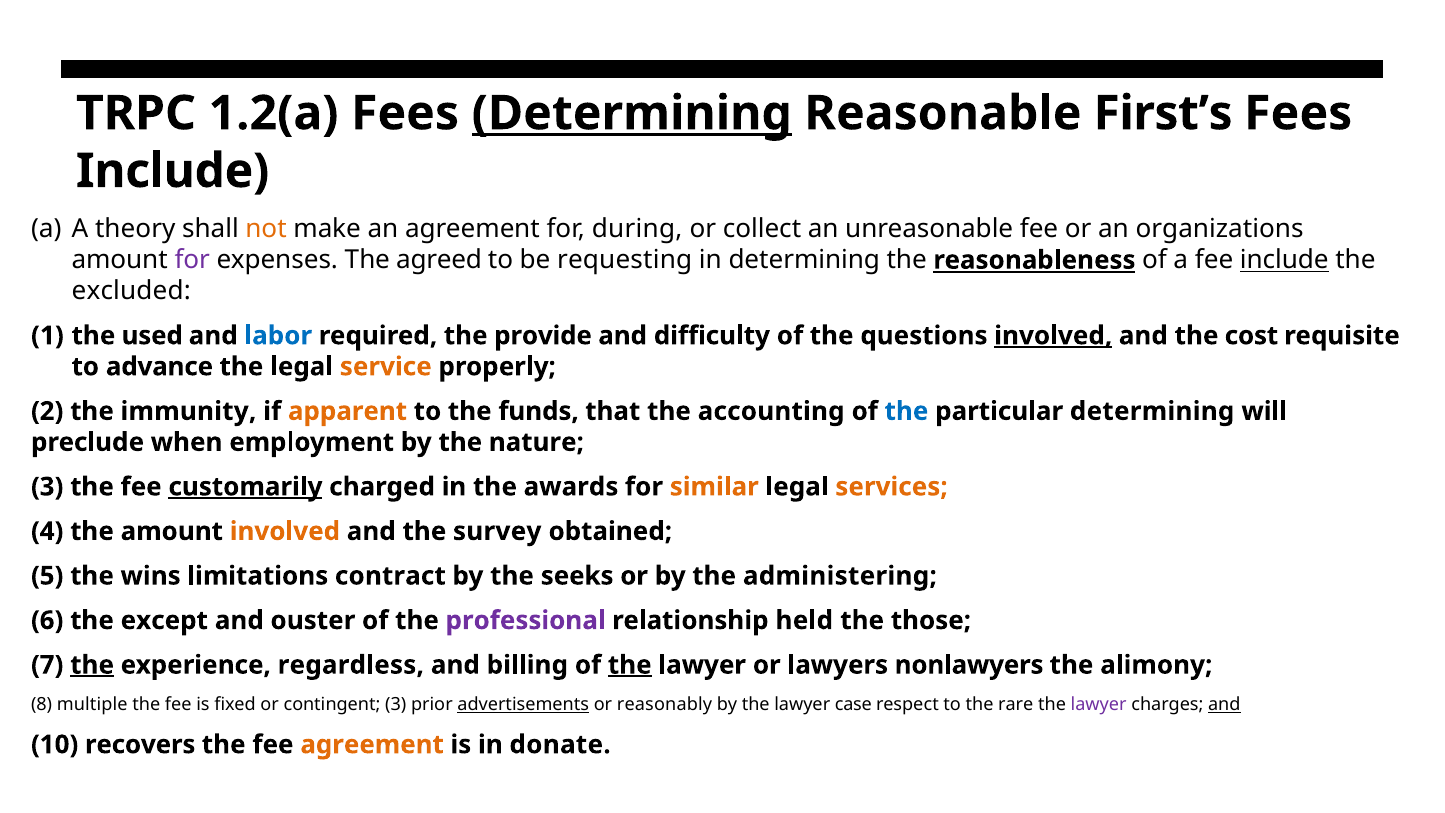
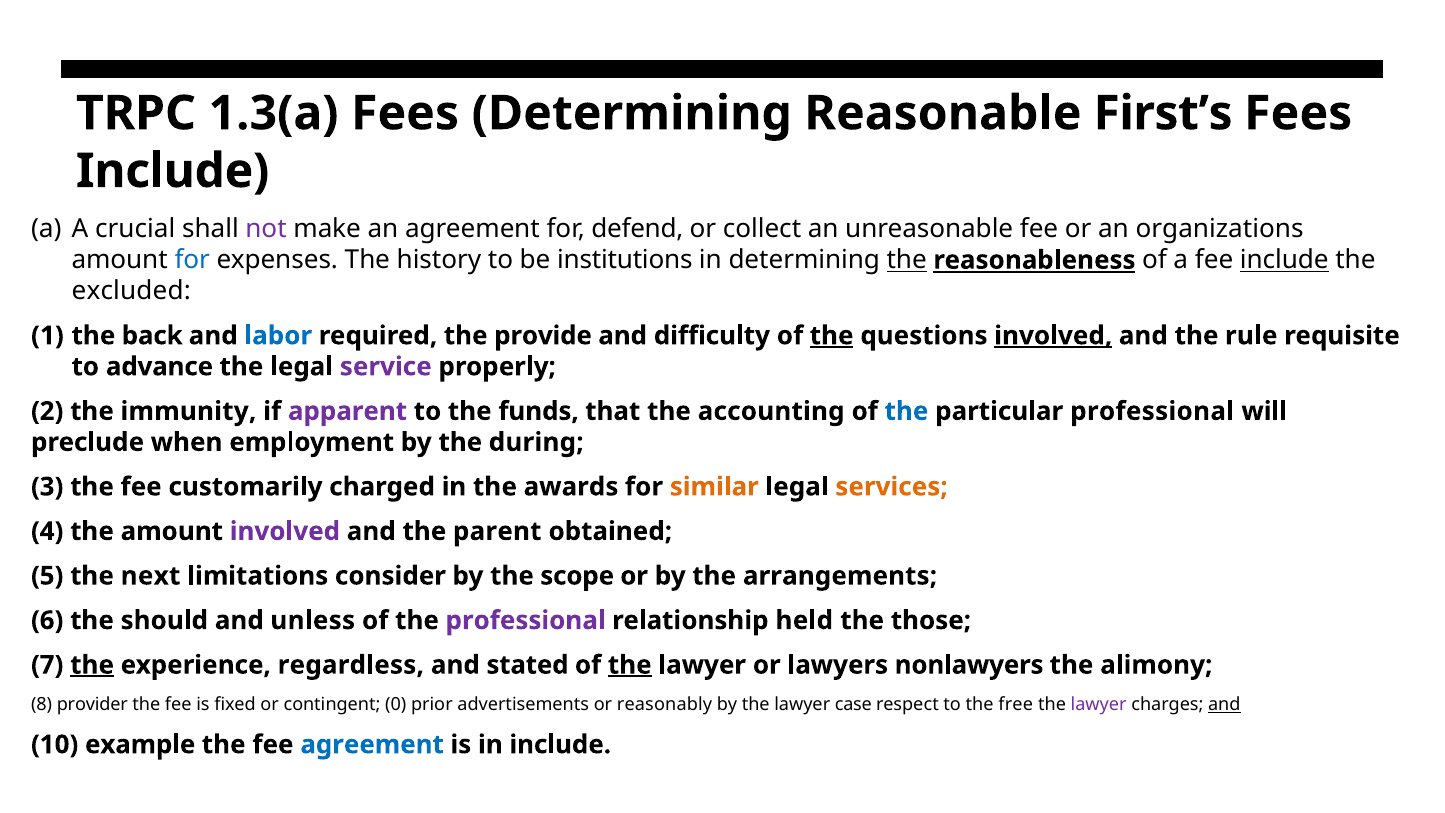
1.2(a: 1.2(a -> 1.3(a
Determining at (632, 113) underline: present -> none
theory: theory -> crucial
not colour: orange -> purple
during: during -> defend
for at (192, 260) colour: purple -> blue
agreed: agreed -> history
requesting: requesting -> institutions
the at (907, 260) underline: none -> present
used: used -> back
the at (832, 336) underline: none -> present
cost: cost -> rule
service colour: orange -> purple
apparent colour: orange -> purple
particular determining: determining -> professional
nature: nature -> during
customarily underline: present -> none
involved at (285, 531) colour: orange -> purple
survey: survey -> parent
wins: wins -> next
contract: contract -> consider
seeks: seeks -> scope
administering: administering -> arrangements
except: except -> should
ouster: ouster -> unless
billing: billing -> stated
multiple: multiple -> provider
contingent 3: 3 -> 0
advertisements underline: present -> none
rare: rare -> free
recovers: recovers -> example
agreement at (372, 744) colour: orange -> blue
in donate: donate -> include
